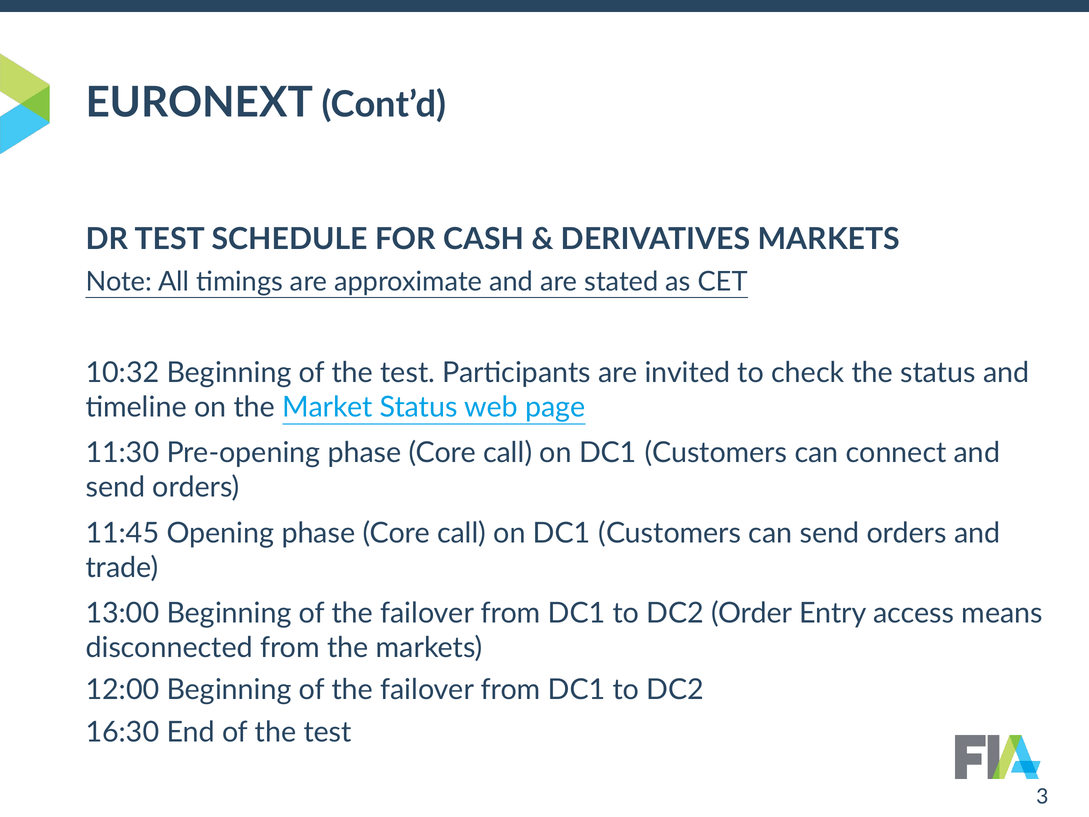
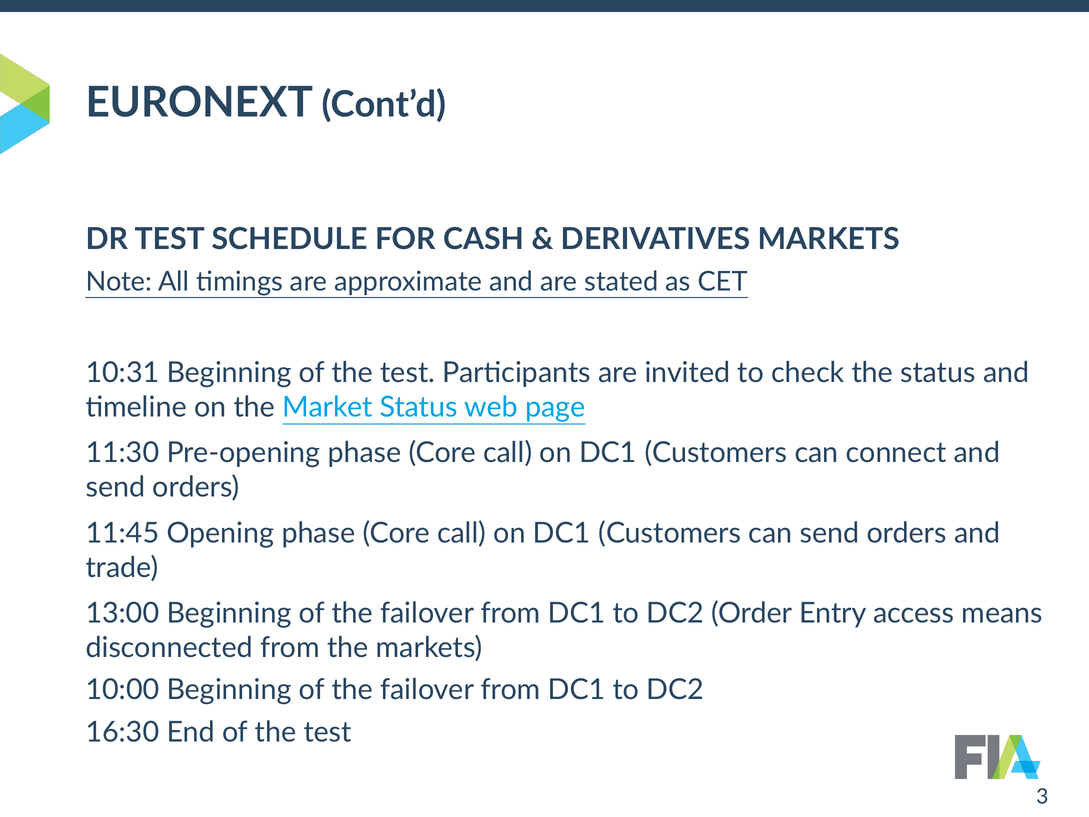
10:32: 10:32 -> 10:31
12:00: 12:00 -> 10:00
